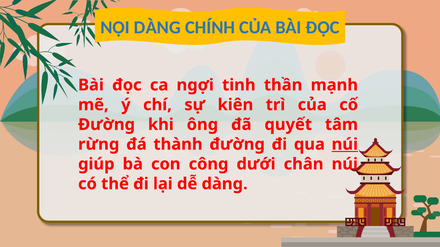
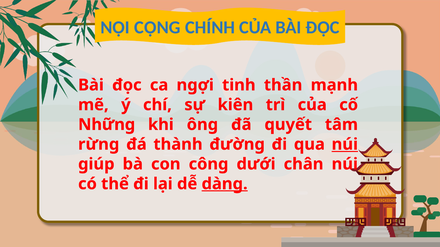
NỘI DÀNG: DÀNG -> CỘNG
Đường at (107, 125): Đường -> Những
dàng at (225, 184) underline: none -> present
